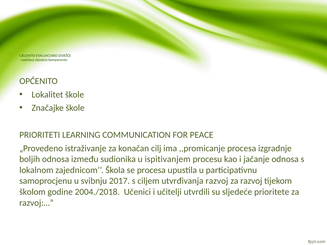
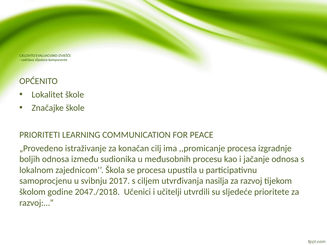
ispitivanjem: ispitivanjem -> međusobnih
utvrđivanja razvoj: razvoj -> nasilja
2004./2018: 2004./2018 -> 2047./2018
